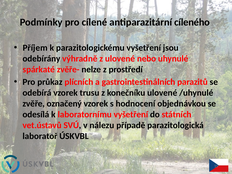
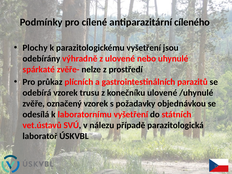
Příjem: Příjem -> Plochy
hodnocení: hodnocení -> požadavky
